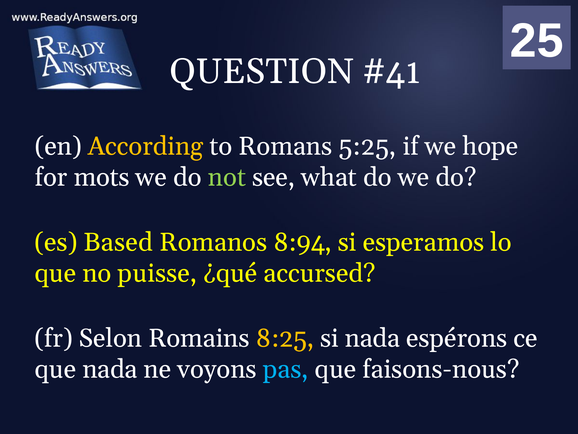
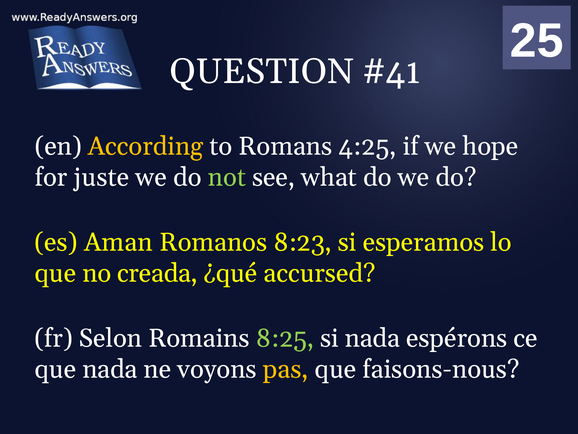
5:25: 5:25 -> 4:25
mots: mots -> juste
Based: Based -> Aman
8:94: 8:94 -> 8:23
puisse: puisse -> creada
8:25 colour: yellow -> light green
pas colour: light blue -> yellow
